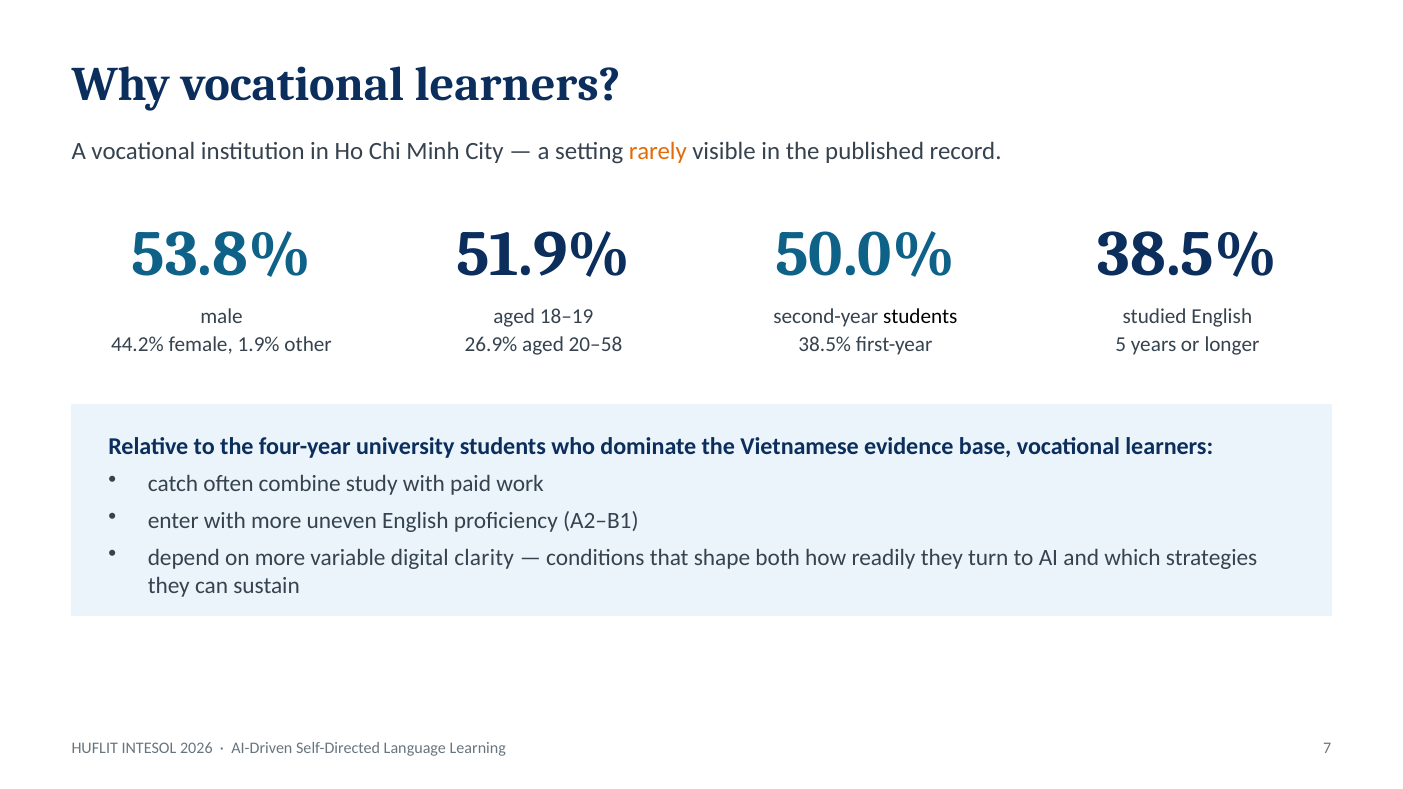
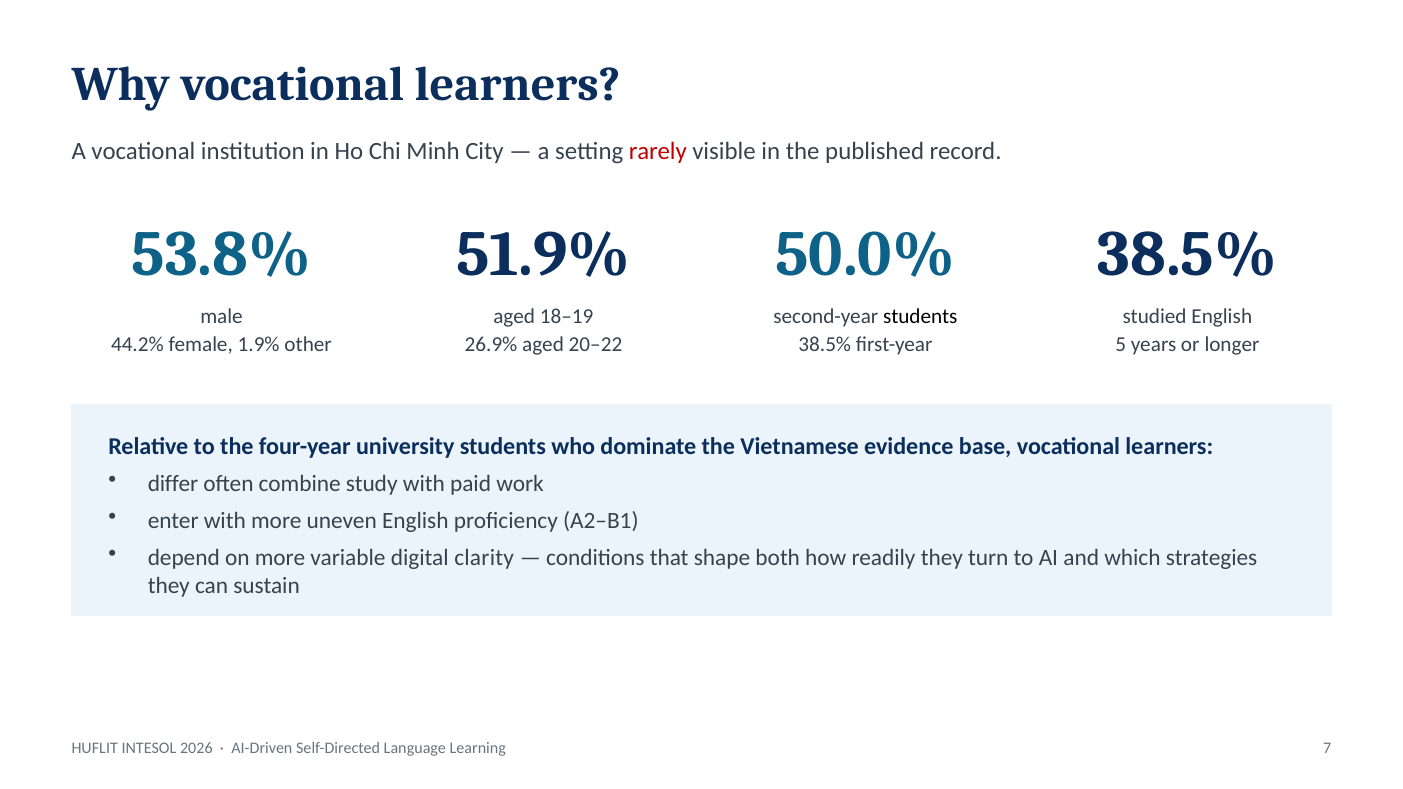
rarely colour: orange -> red
20–58: 20–58 -> 20–22
catch: catch -> differ
